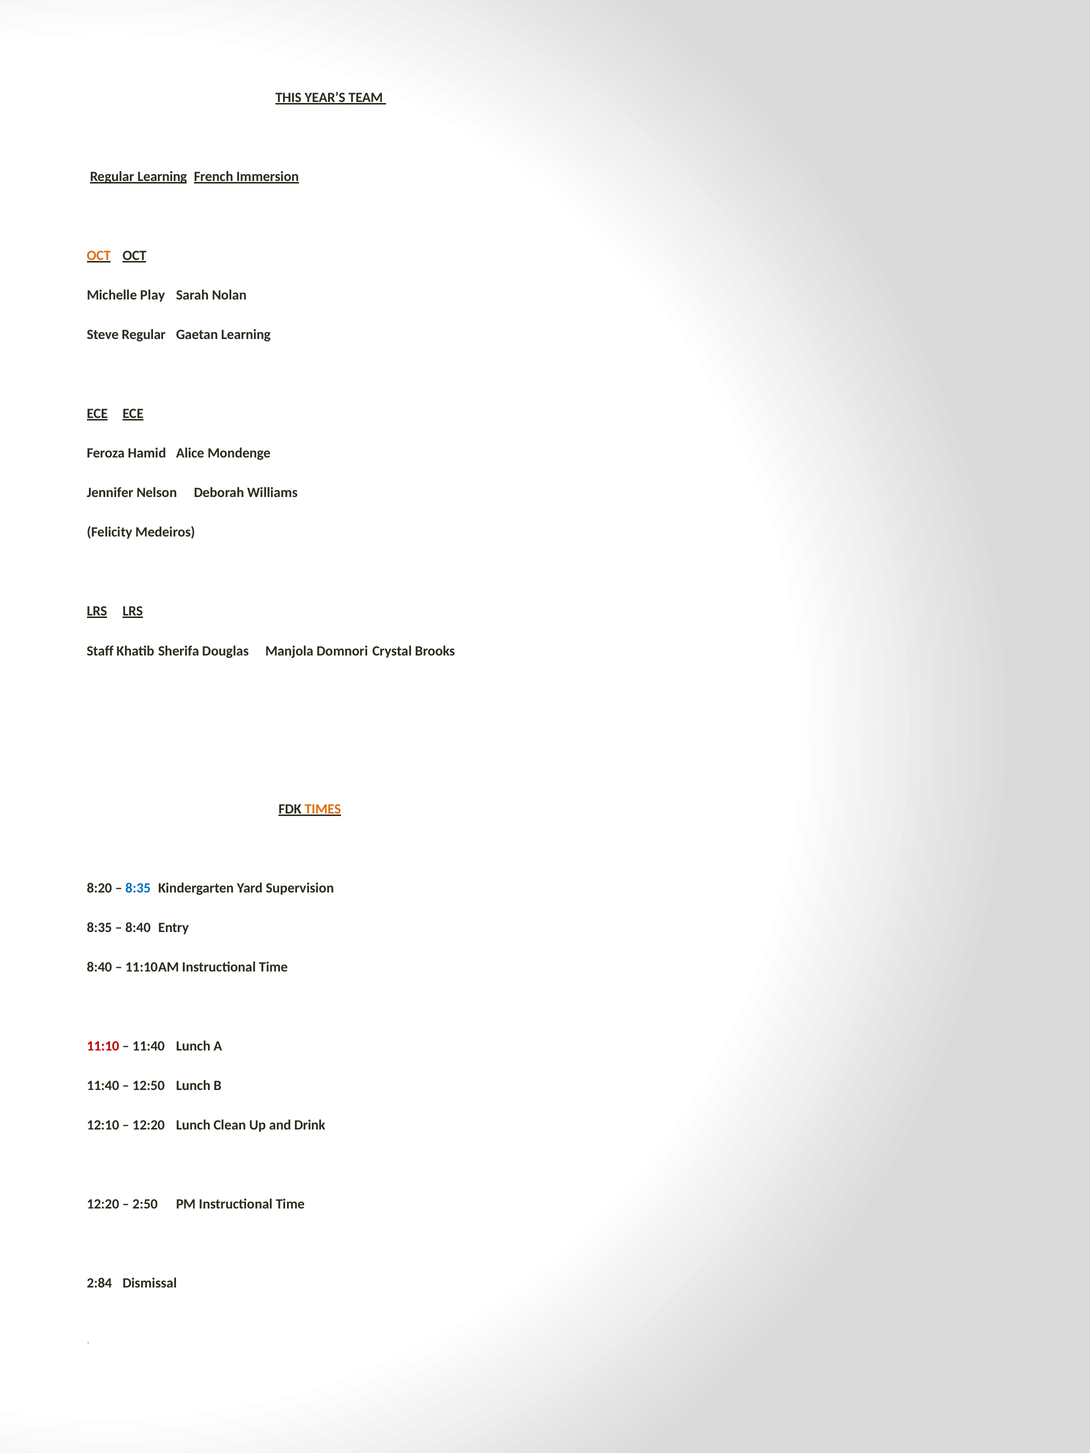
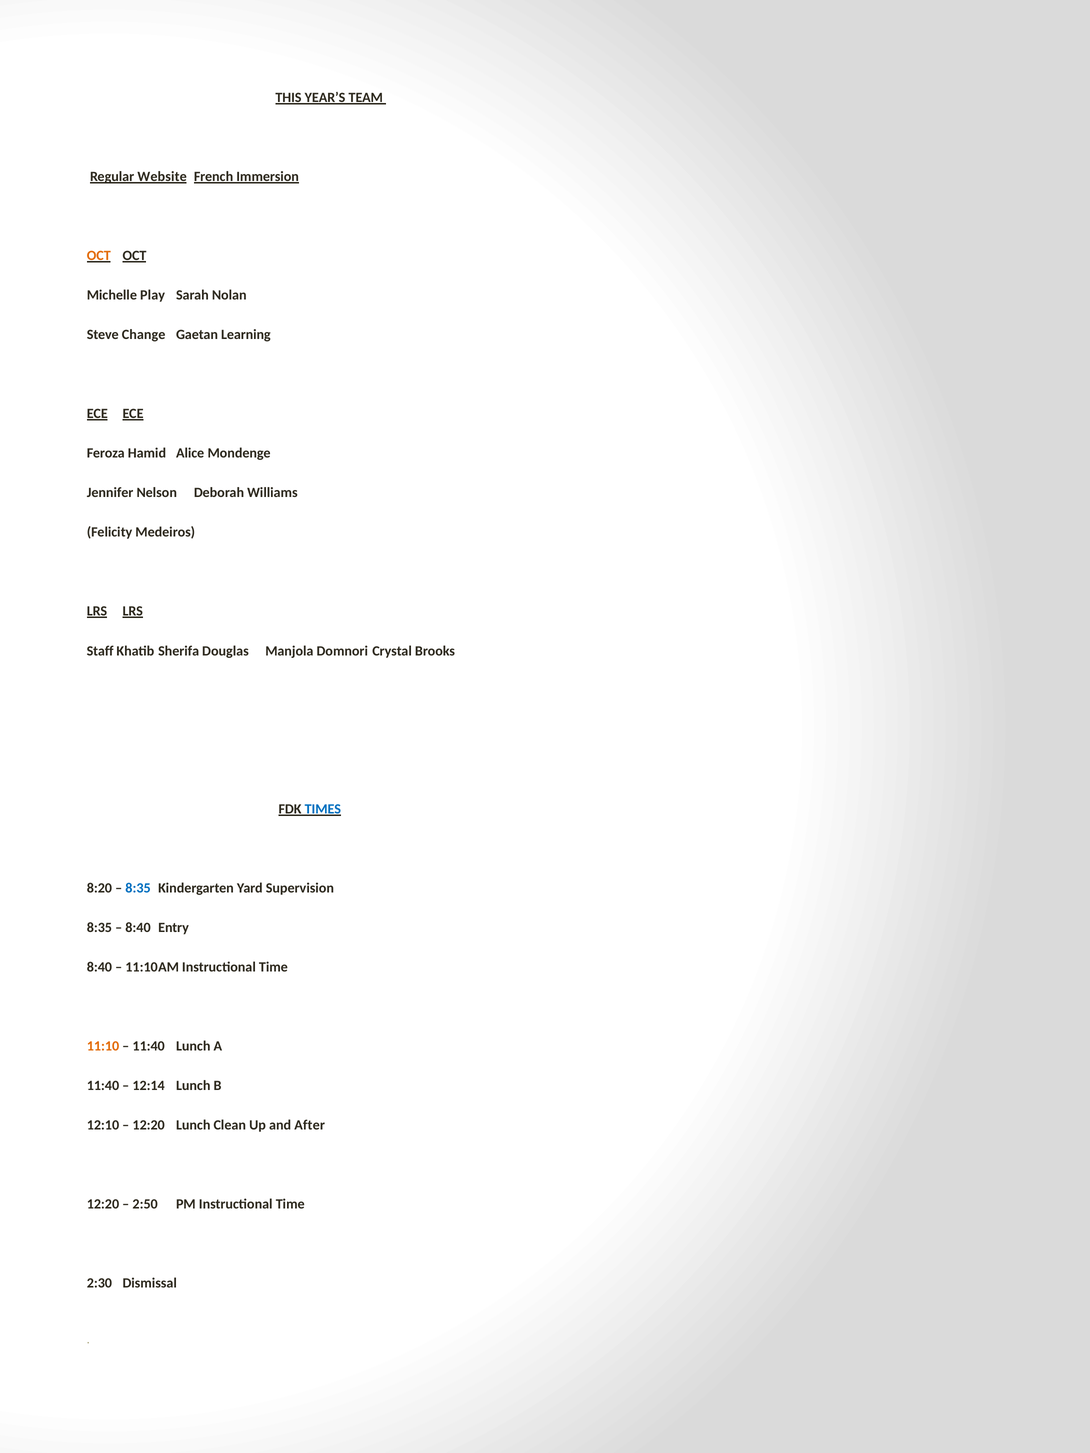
Regular Learning: Learning -> Website
Steve Regular: Regular -> Change
TIMES colour: orange -> blue
11:10 colour: red -> orange
12:50: 12:50 -> 12:14
Drink: Drink -> After
2:84: 2:84 -> 2:30
